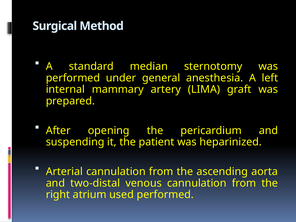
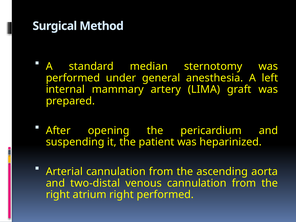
atrium used: used -> right
